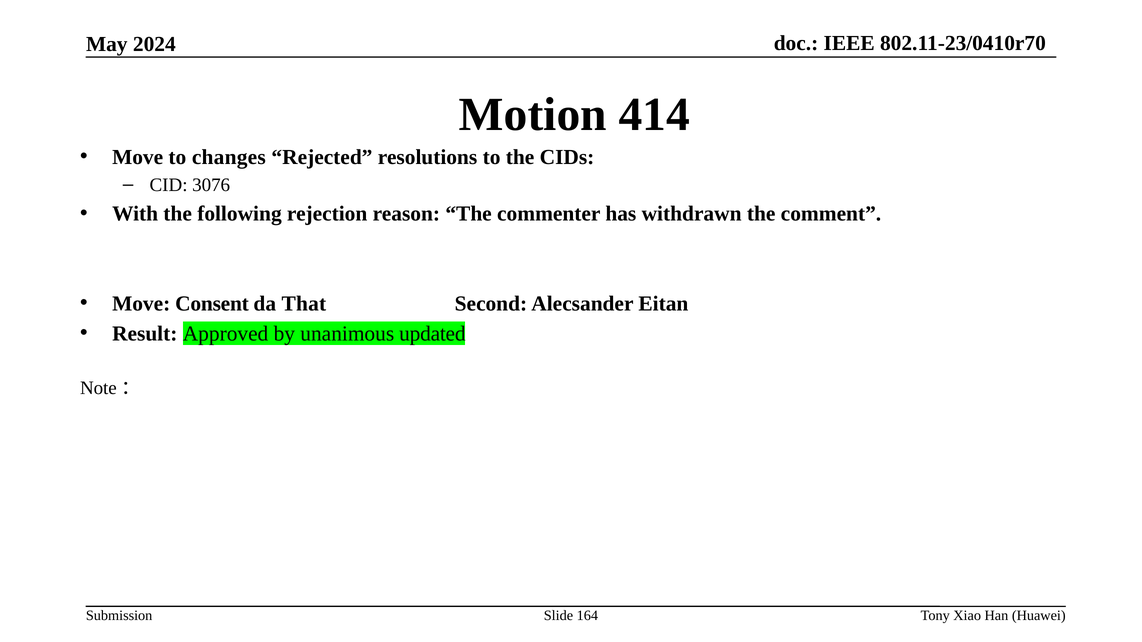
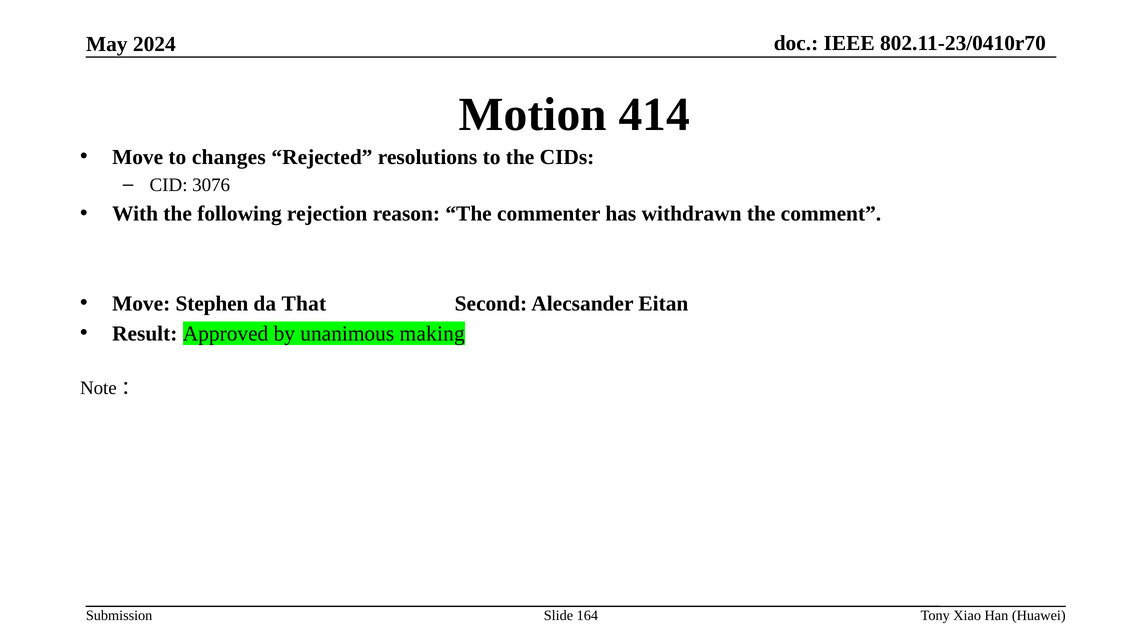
Consent: Consent -> Stephen
updated: updated -> making
